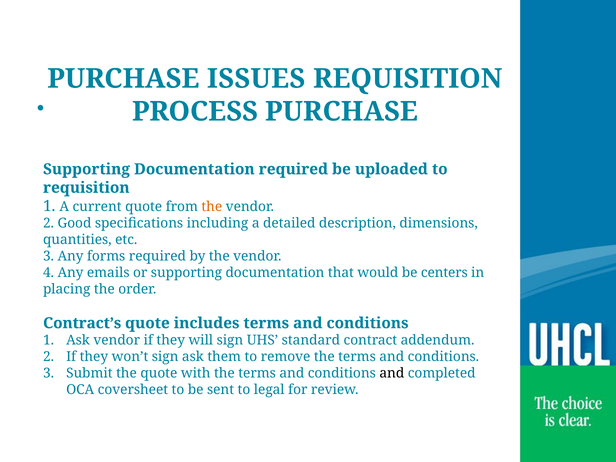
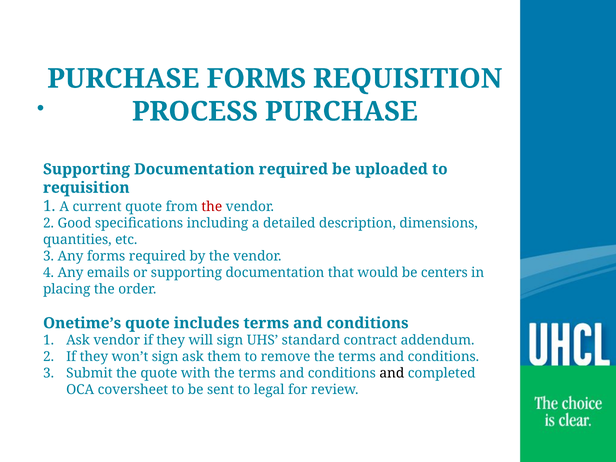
PURCHASE ISSUES: ISSUES -> FORMS
the at (212, 207) colour: orange -> red
Contract’s: Contract’s -> Onetime’s
